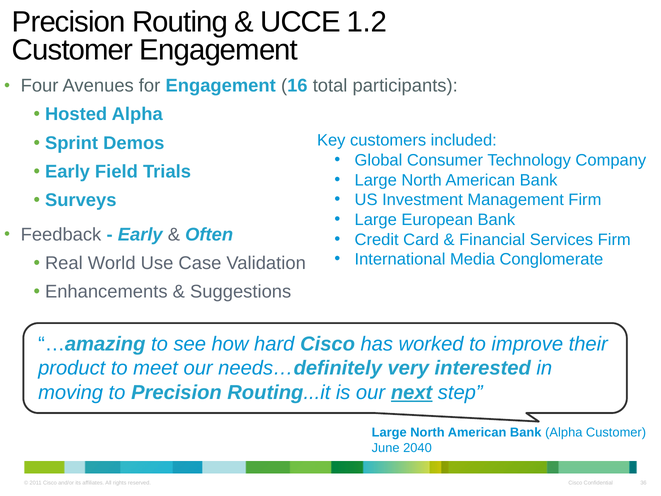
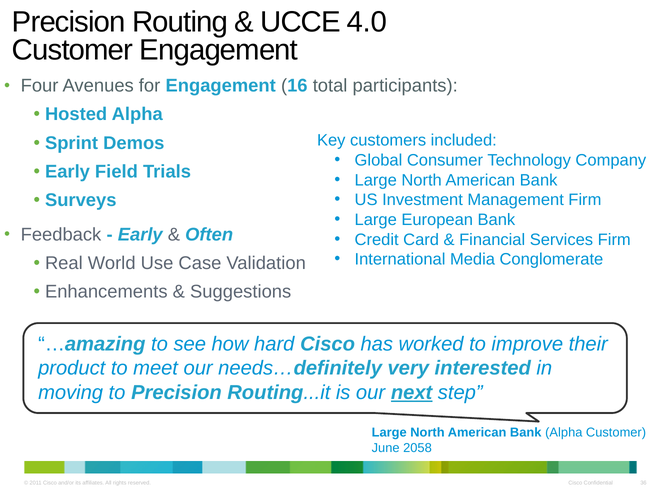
1.2: 1.2 -> 4.0
2040: 2040 -> 2058
